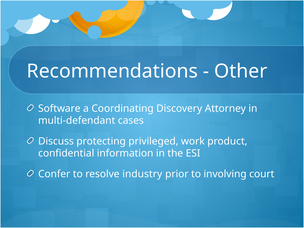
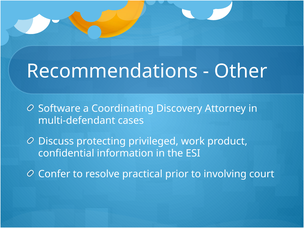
industry: industry -> practical
